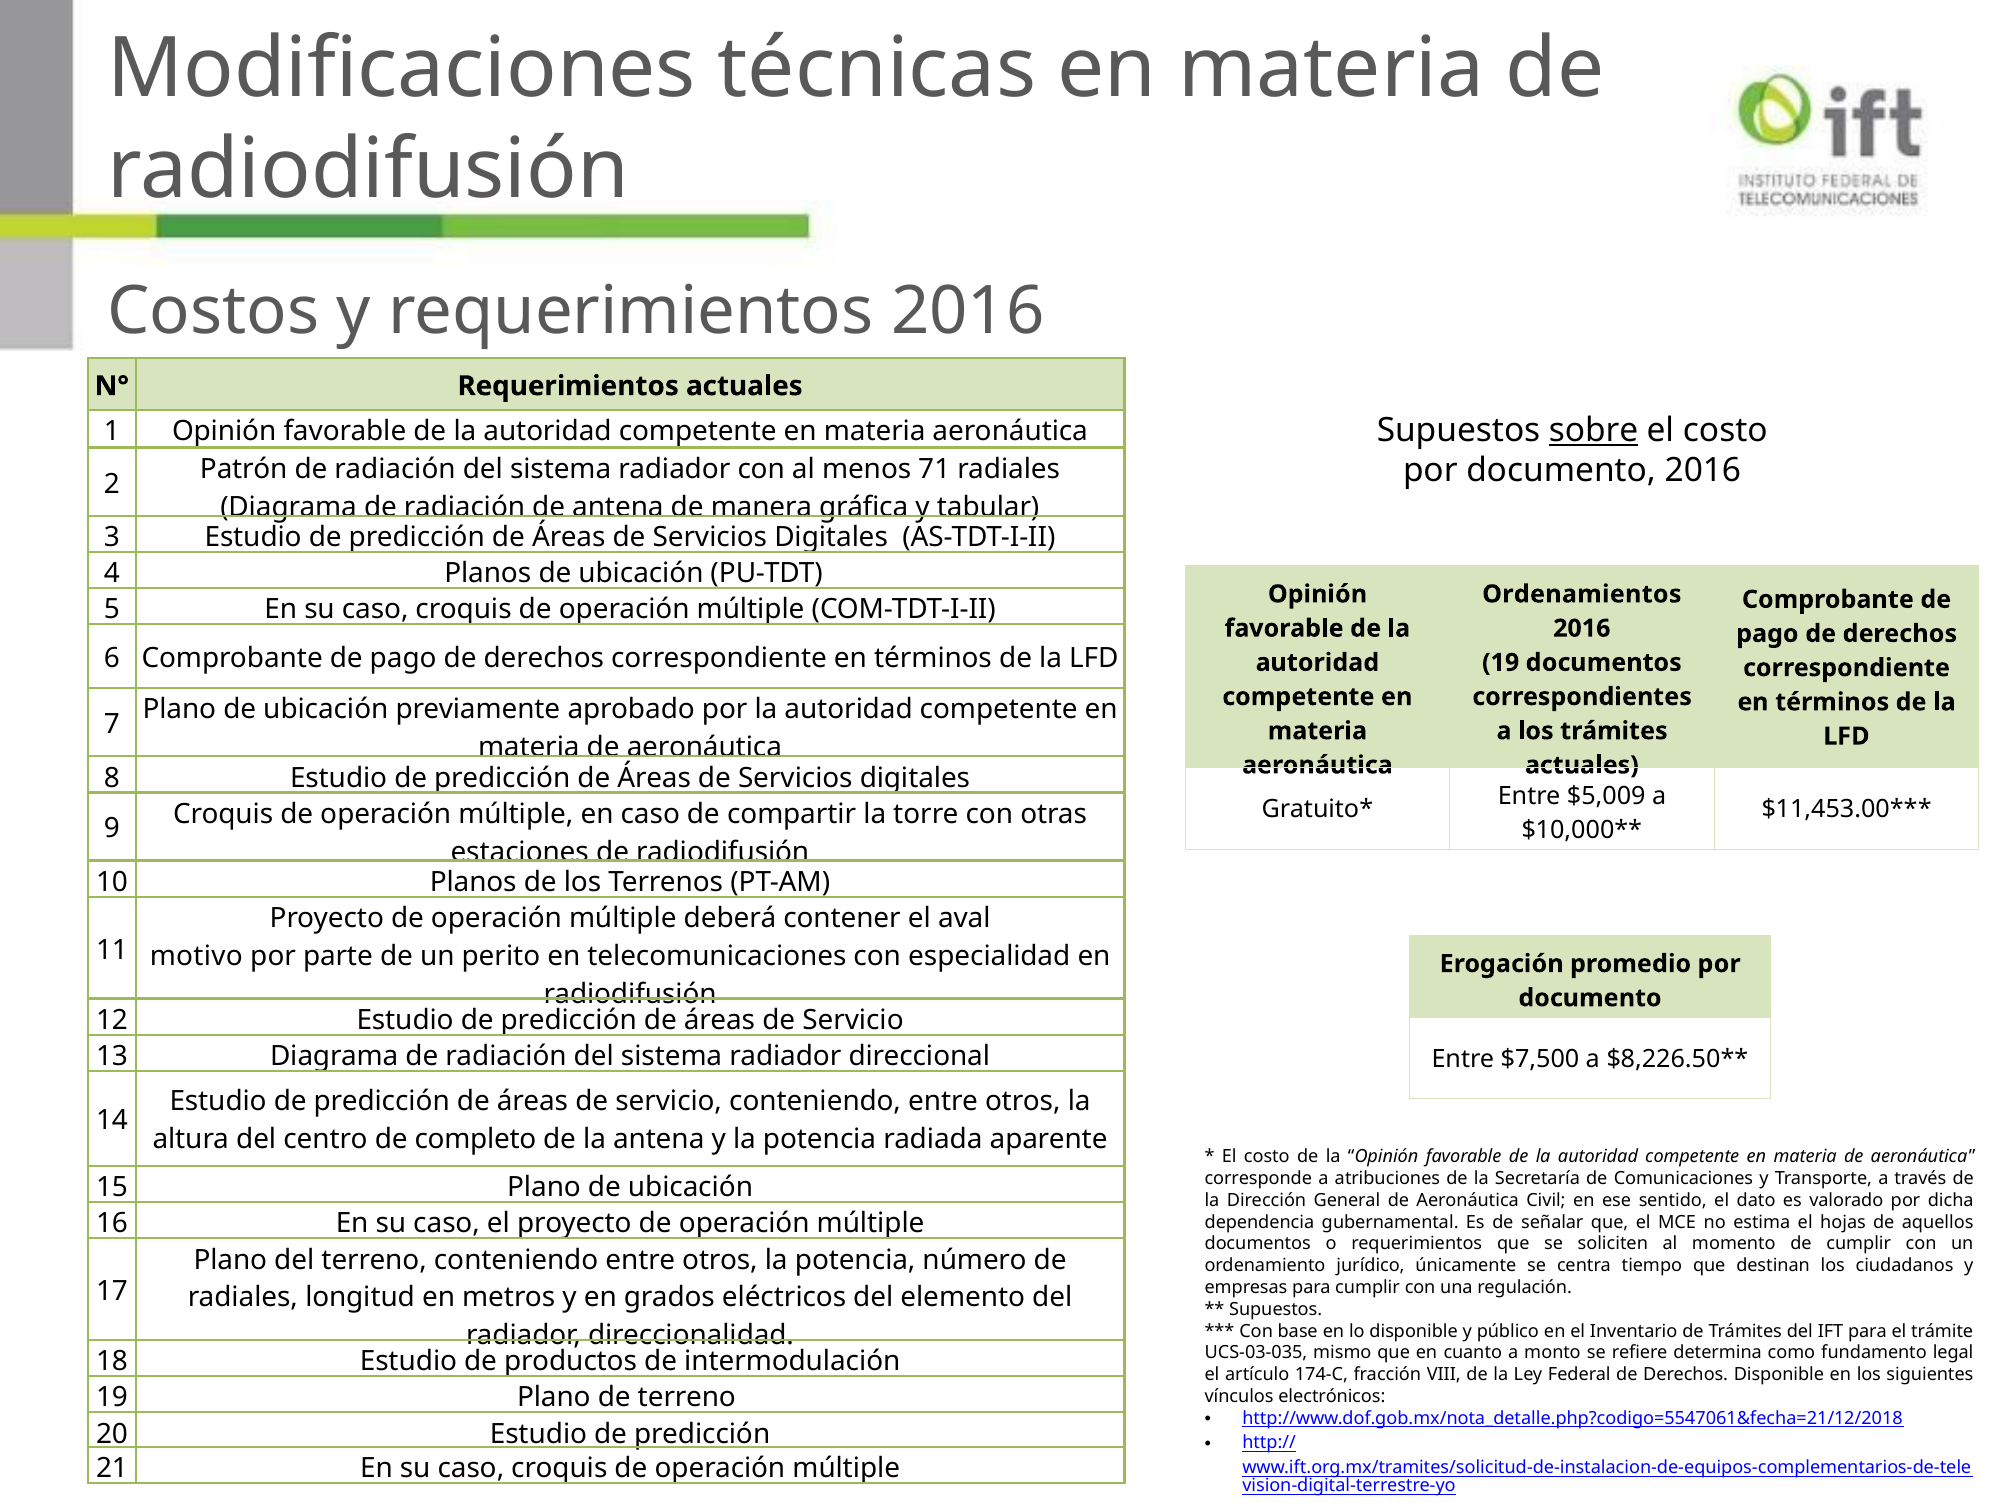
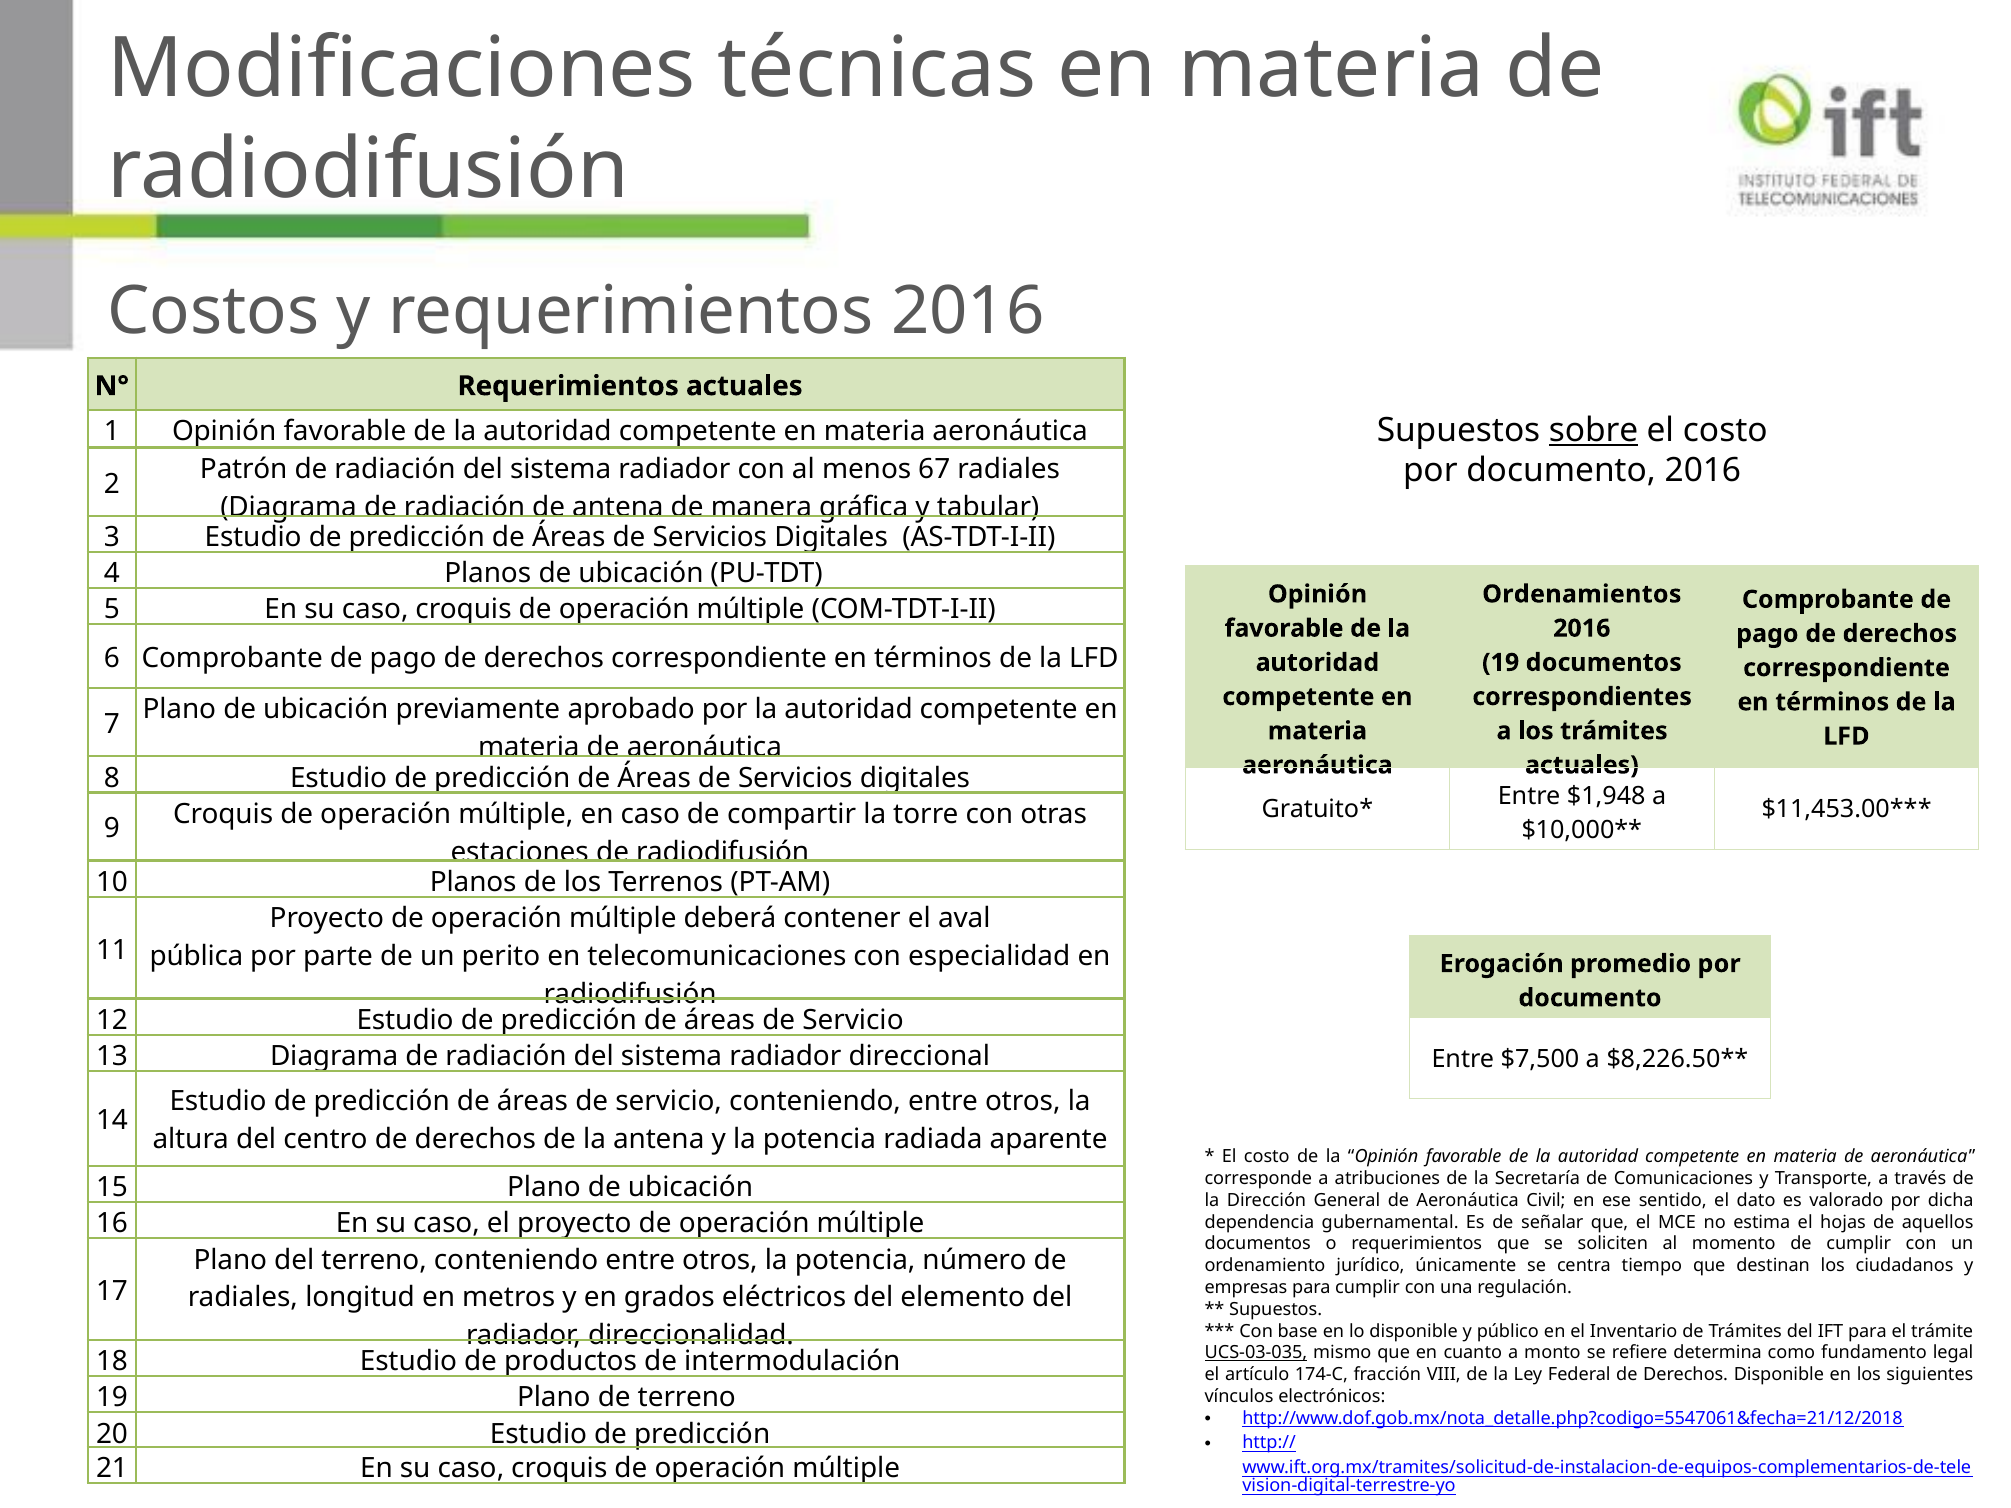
71: 71 -> 67
$5,009: $5,009 -> $1,948
motivo: motivo -> pública
centro de completo: completo -> derechos
UCS-03-035 underline: none -> present
